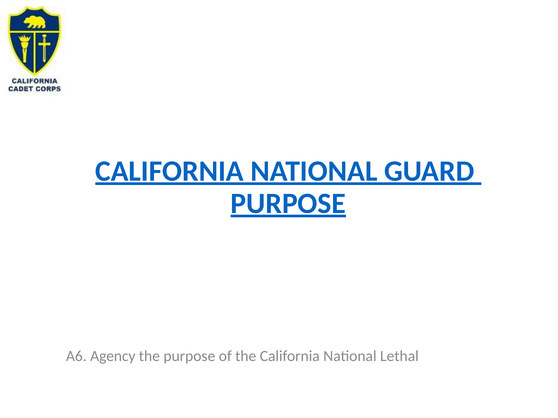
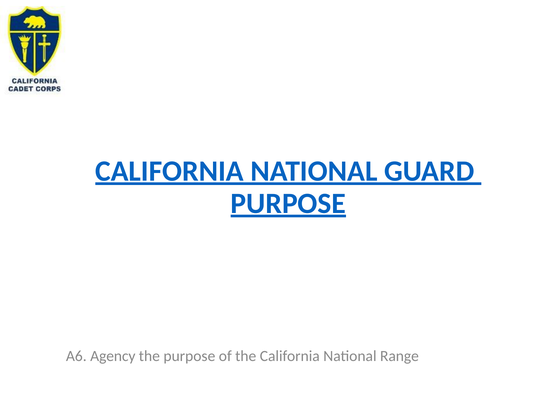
Lethal: Lethal -> Range
